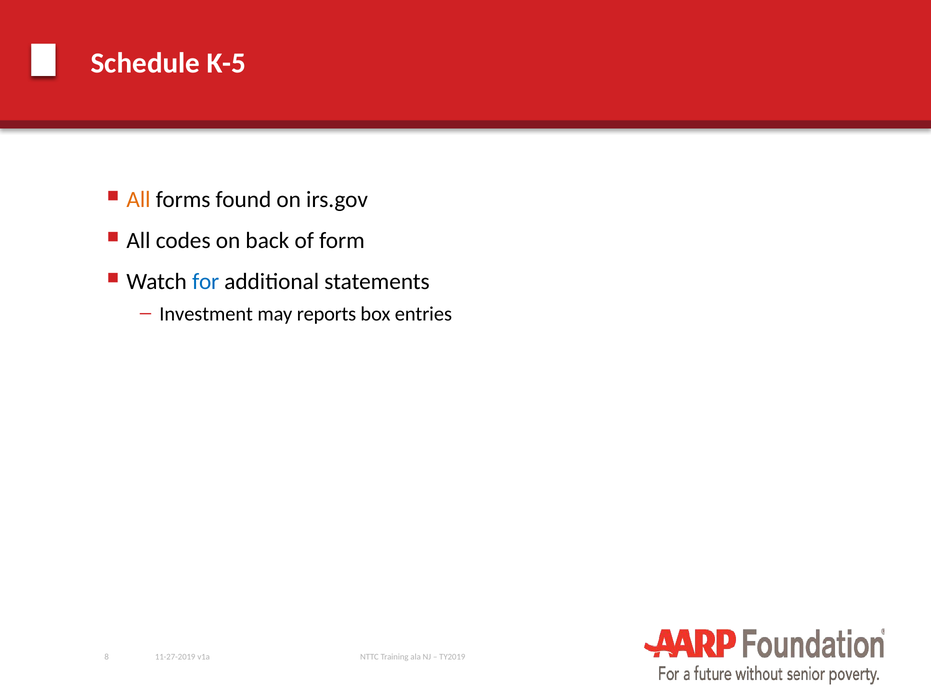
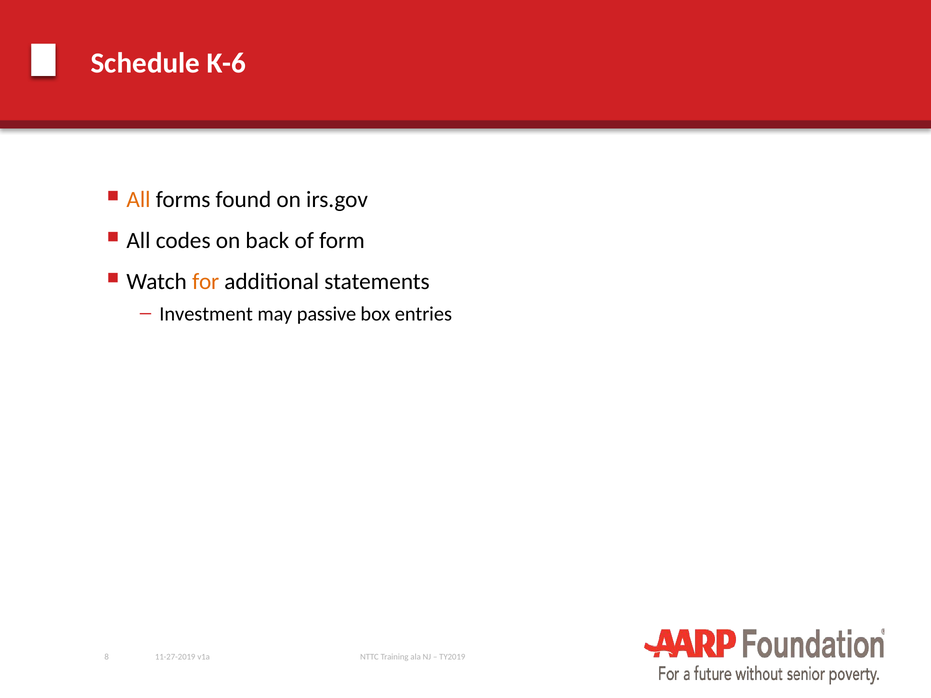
K-5: K-5 -> K-6
for colour: blue -> orange
reports: reports -> passive
